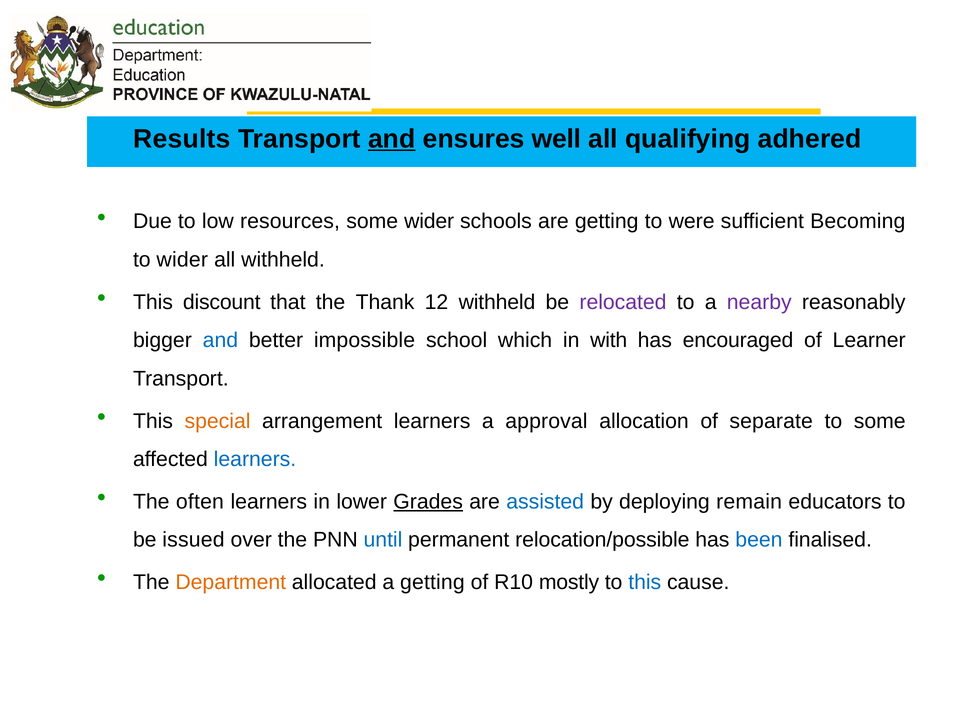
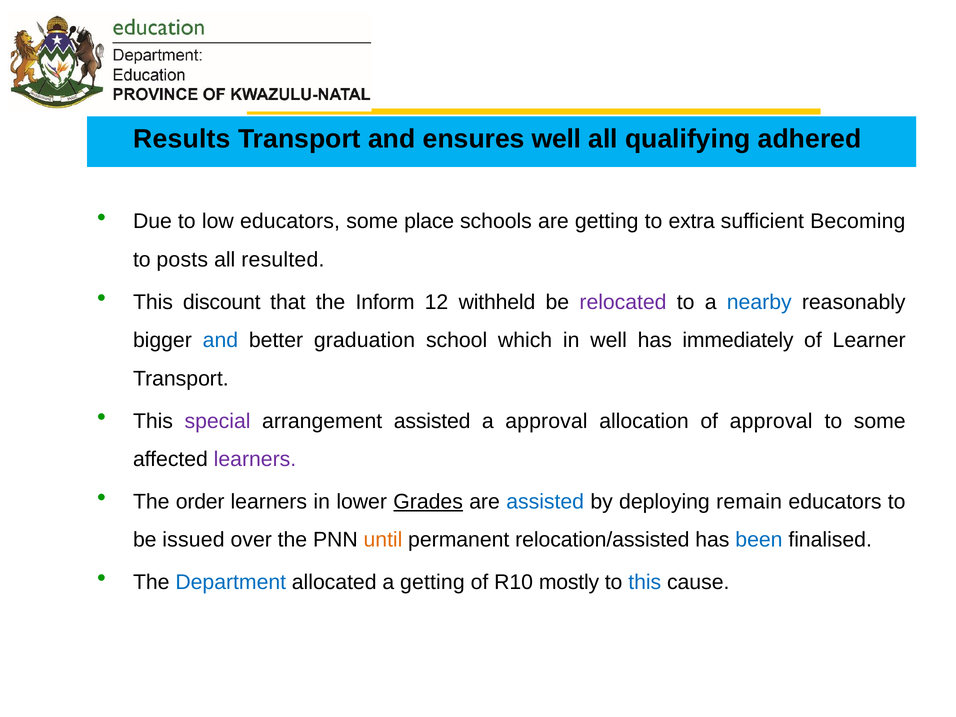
and at (392, 139) underline: present -> none
low resources: resources -> educators
some wider: wider -> place
were: were -> extra
to wider: wider -> posts
all withheld: withheld -> resulted
Thank: Thank -> Inform
nearby colour: purple -> blue
impossible: impossible -> graduation
in with: with -> well
encouraged: encouraged -> immediately
special colour: orange -> purple
arrangement learners: learners -> assisted
of separate: separate -> approval
learners at (255, 459) colour: blue -> purple
often: often -> order
until colour: blue -> orange
relocation/possible: relocation/possible -> relocation/assisted
Department colour: orange -> blue
